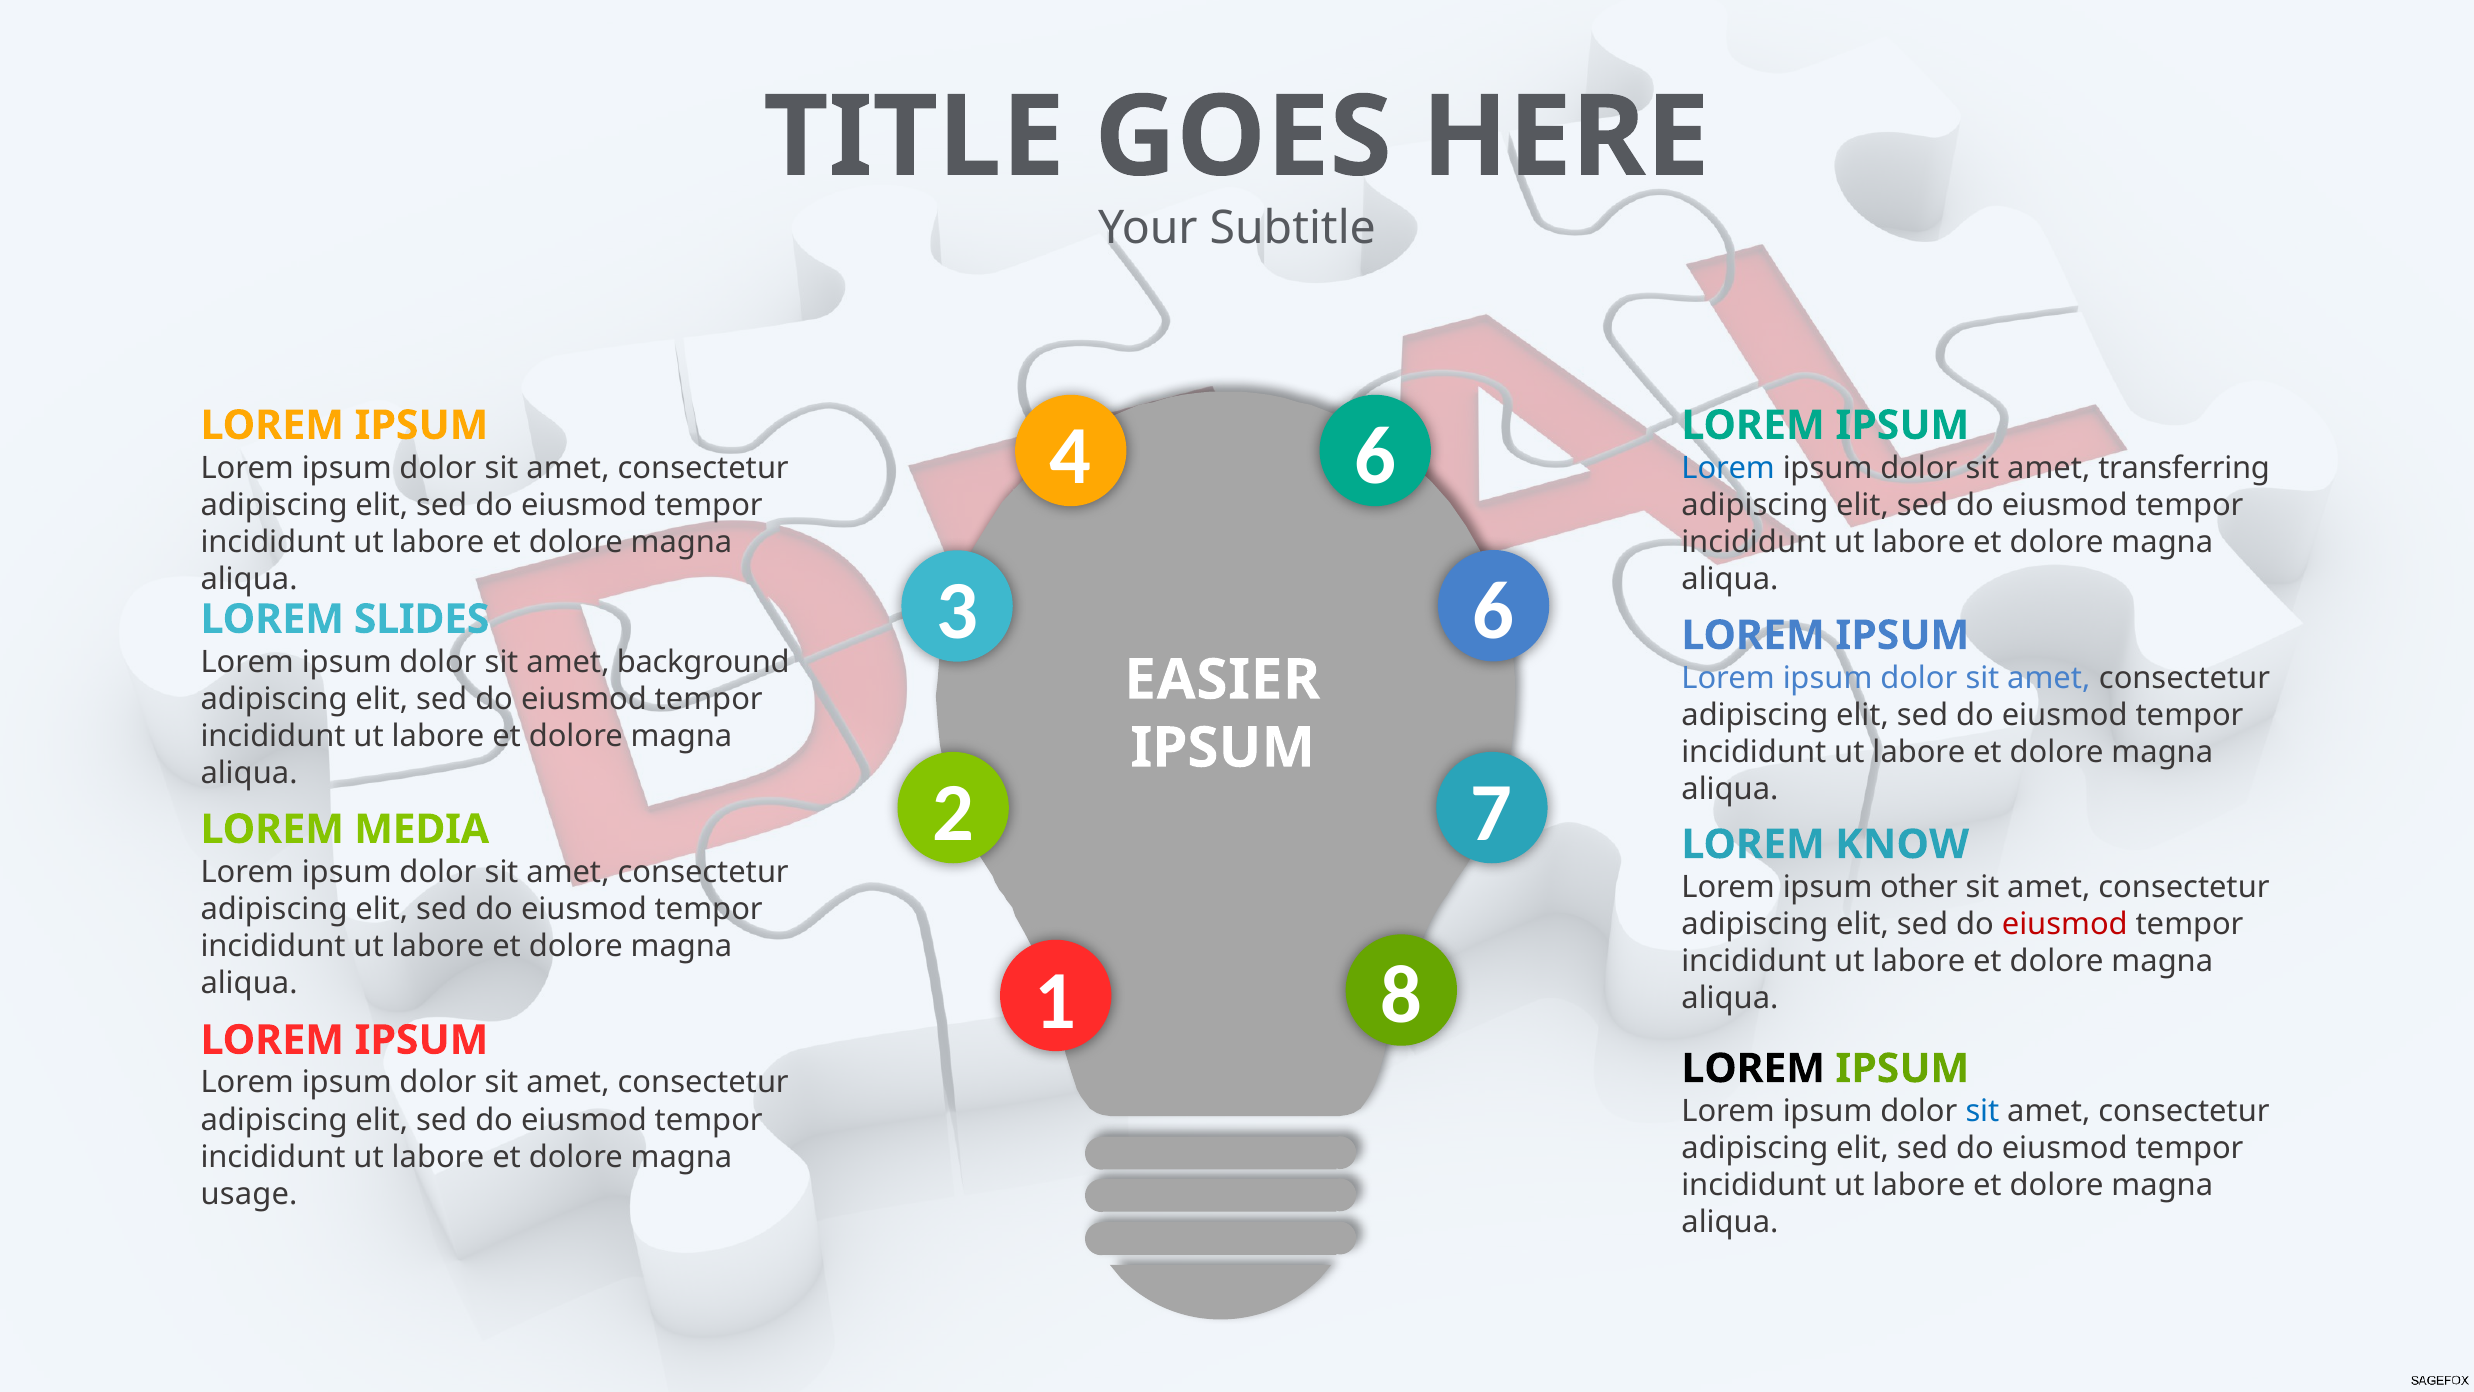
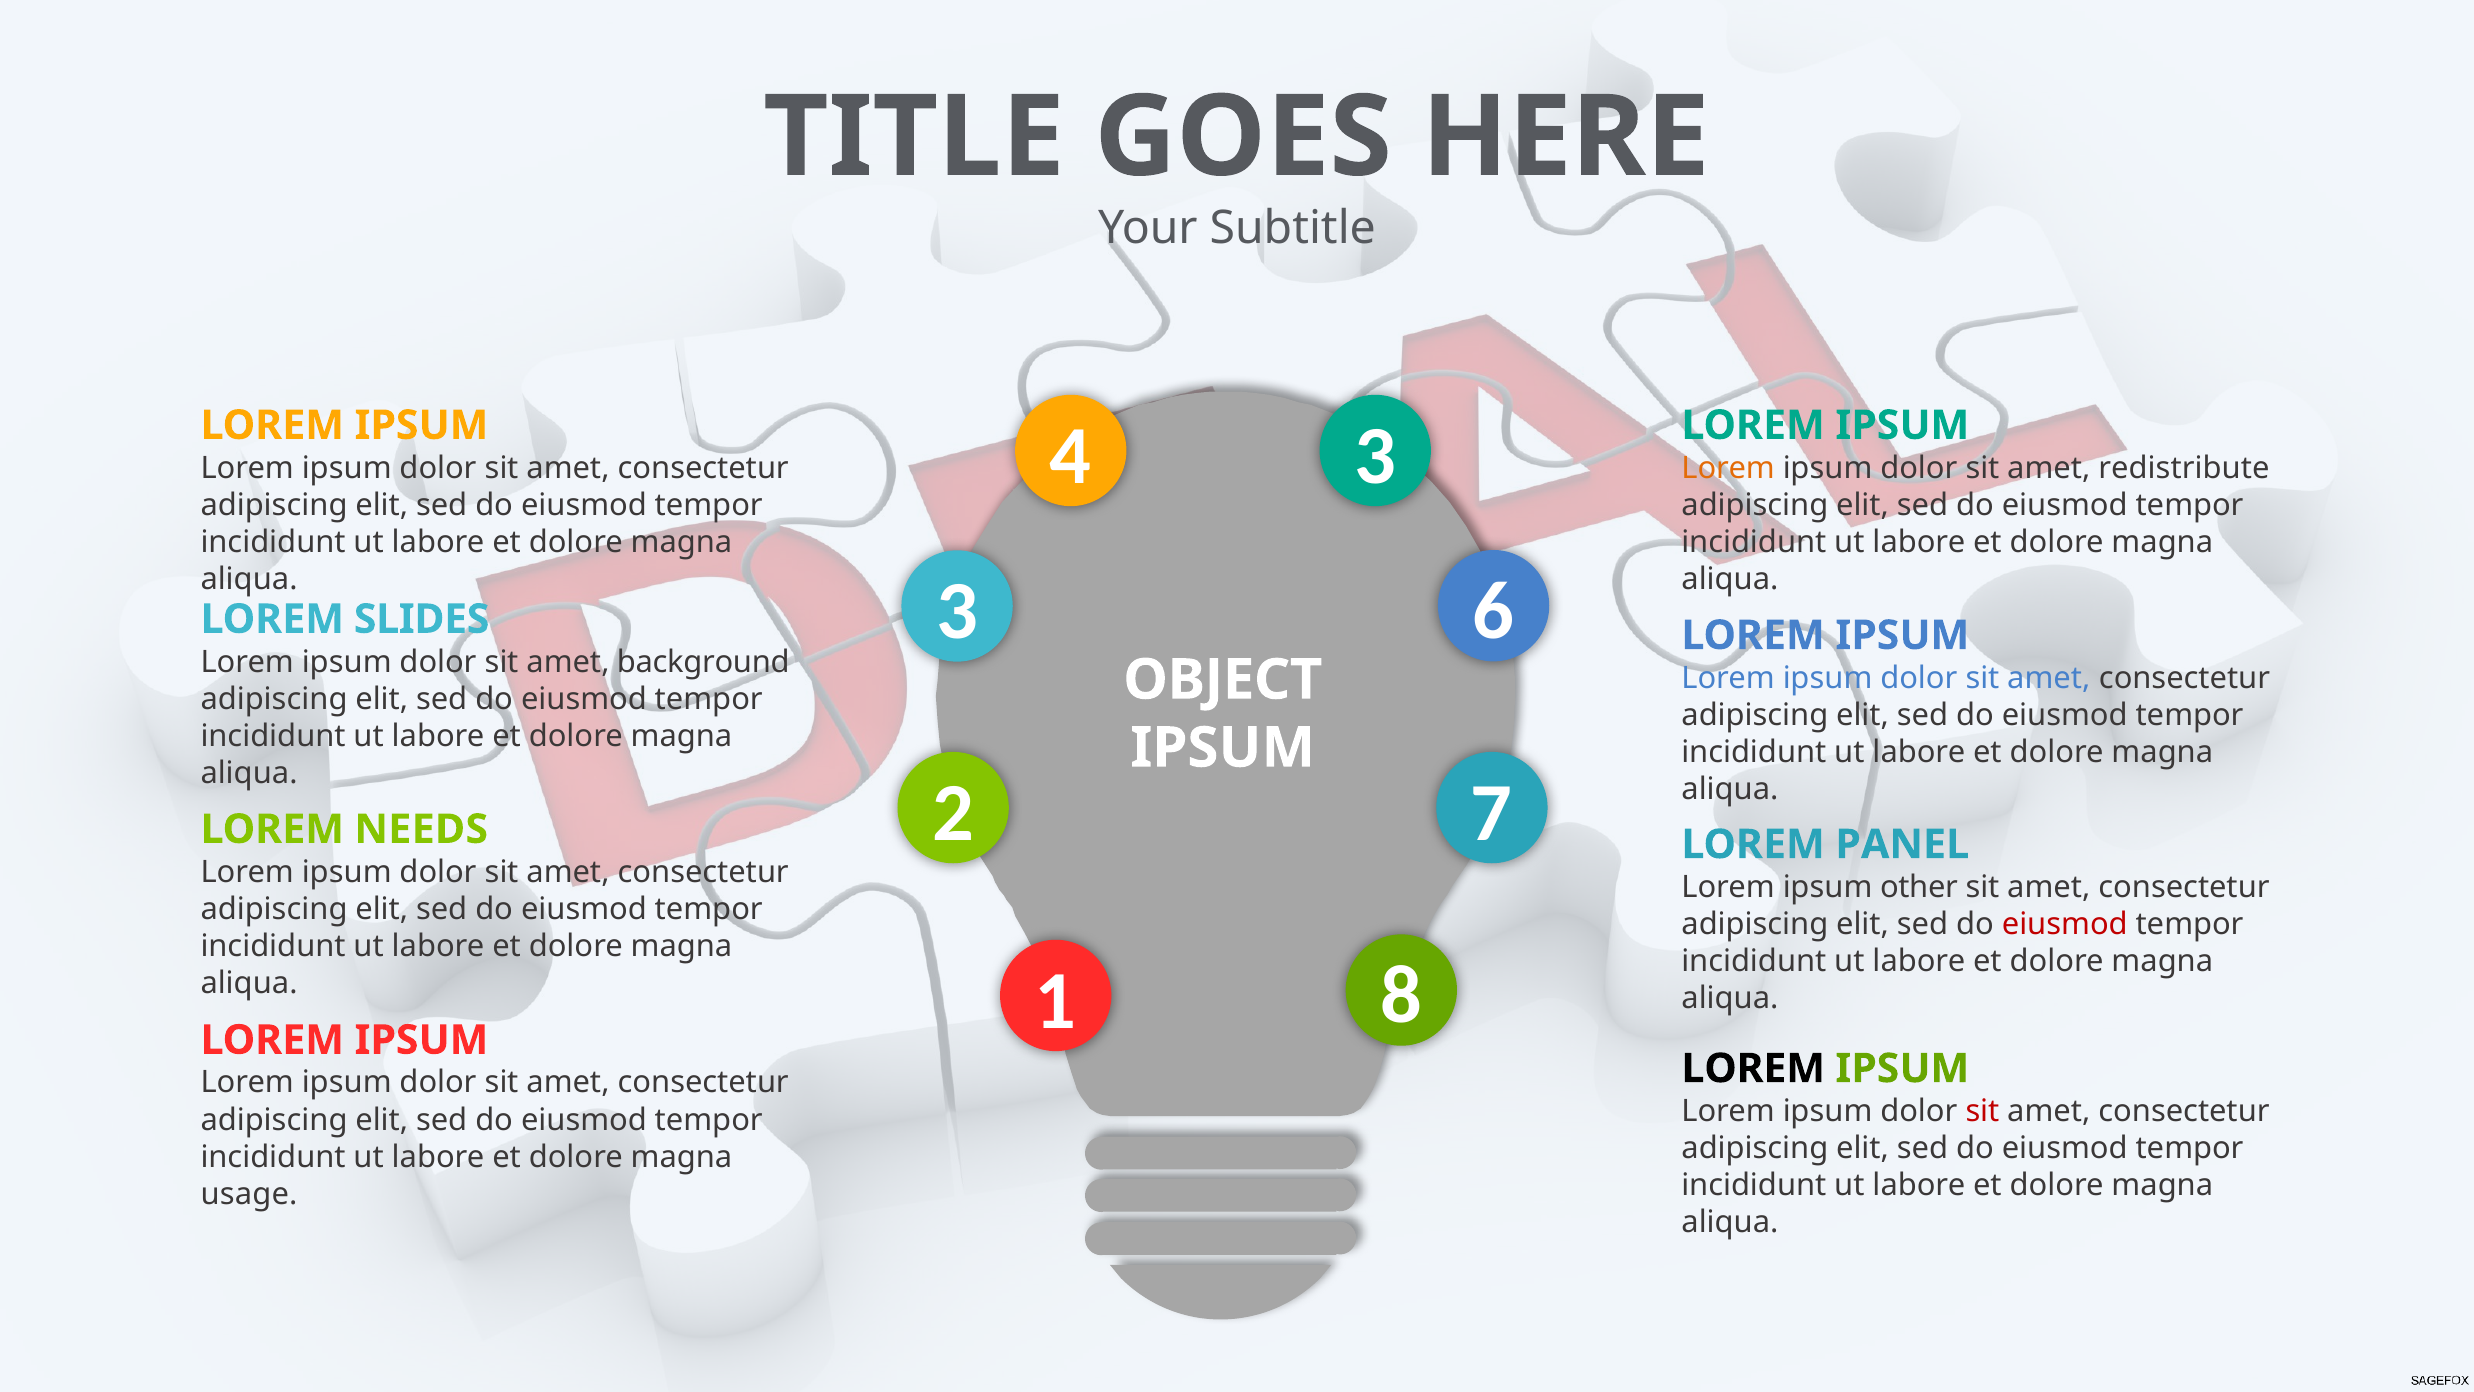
4 6: 6 -> 3
Lorem at (1728, 468) colour: blue -> orange
transferring: transferring -> redistribute
EASIER: EASIER -> OBJECT
MEDIA: MEDIA -> NEEDS
KNOW: KNOW -> PANEL
sit at (1982, 1111) colour: blue -> red
